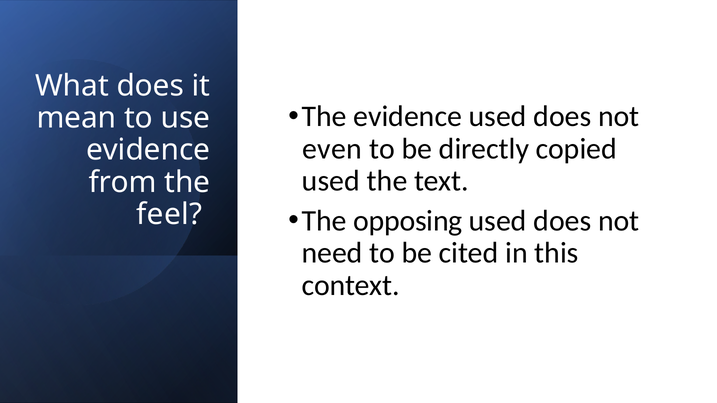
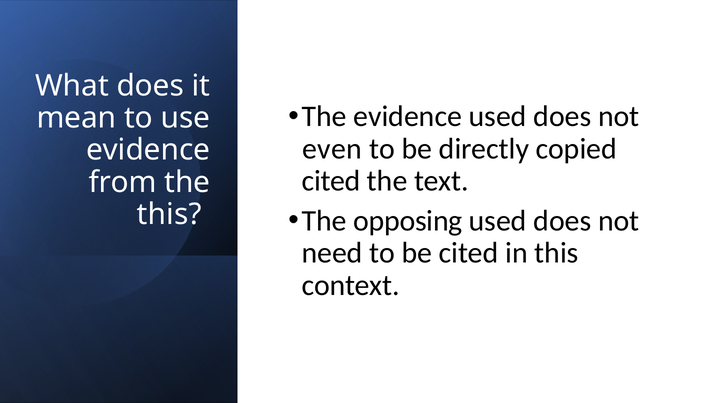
used at (331, 181): used -> cited
feel at (169, 215): feel -> this
